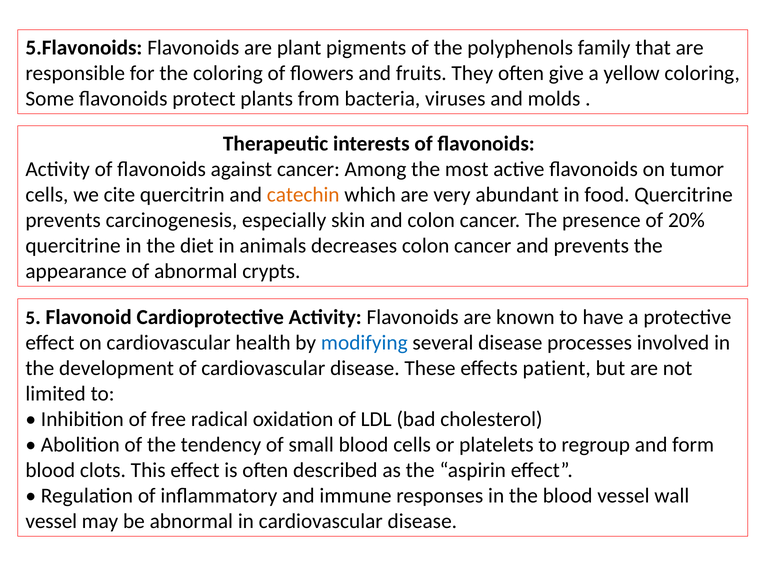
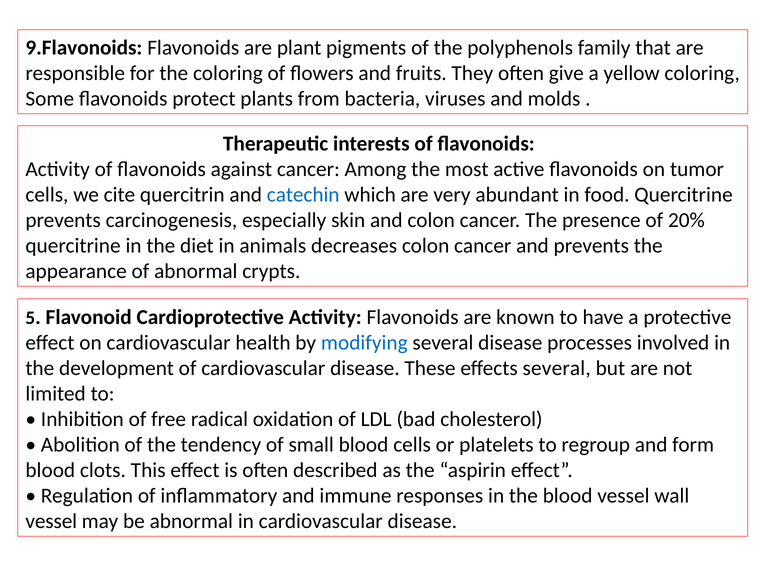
5.Flavonoids: 5.Flavonoids -> 9.Flavonoids
catechin colour: orange -> blue
effects patient: patient -> several
